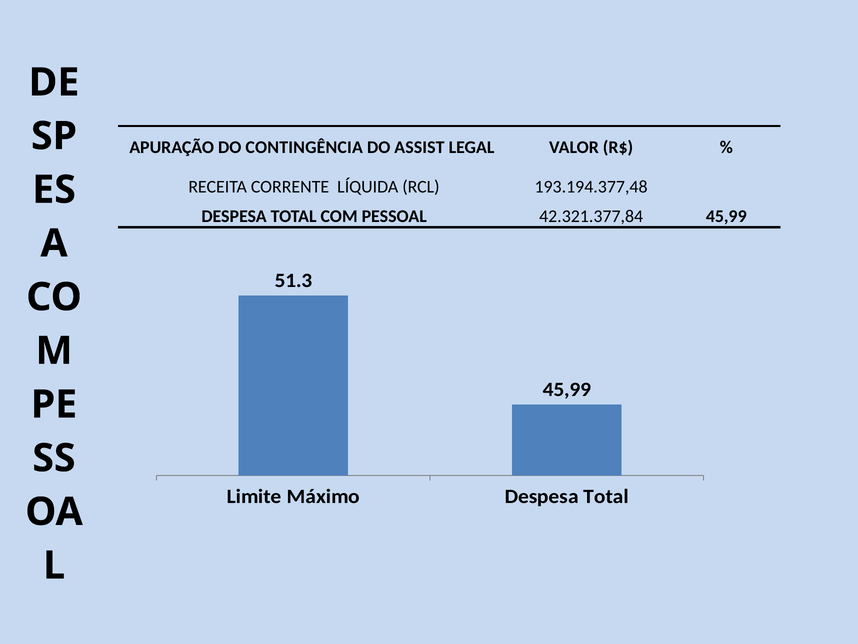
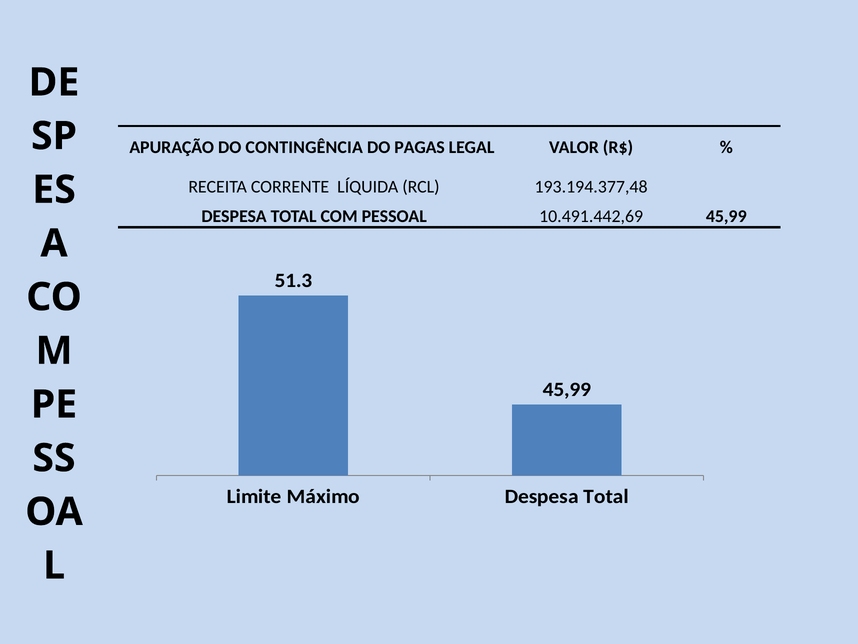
ASSIST: ASSIST -> PAGAS
42.321.377,84: 42.321.377,84 -> 10.491.442,69
